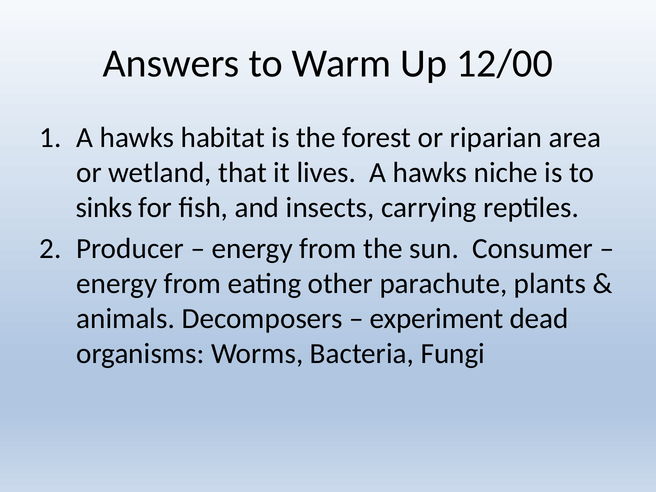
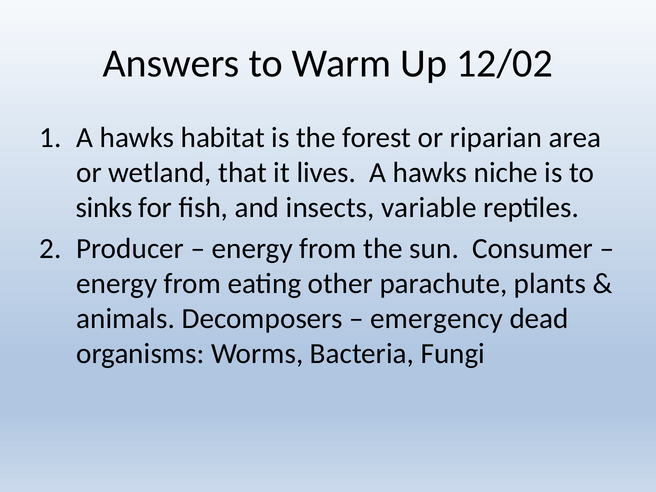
12/00: 12/00 -> 12/02
carrying: carrying -> variable
experiment: experiment -> emergency
